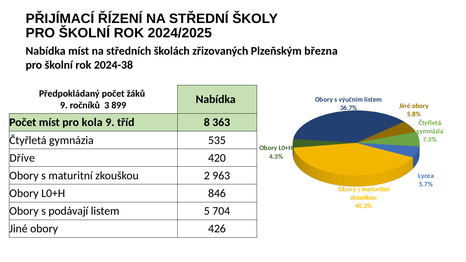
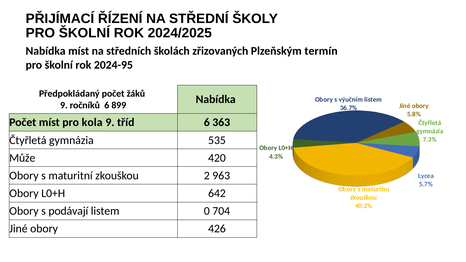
března: března -> termín
2024-38: 2024-38 -> 2024-95
ročníků 3: 3 -> 6
tříd 8: 8 -> 6
Dříve: Dříve -> Může
846: 846 -> 642
5: 5 -> 0
